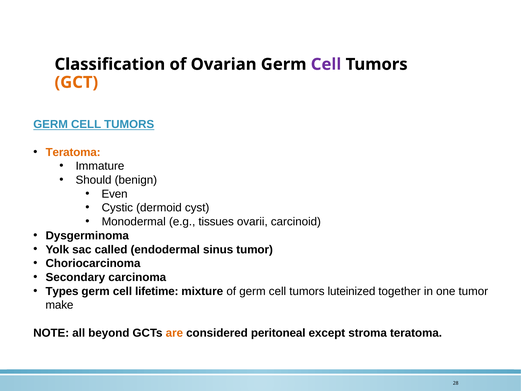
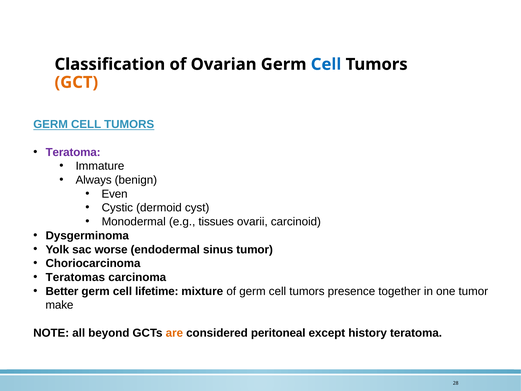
Cell at (326, 64) colour: purple -> blue
Teratoma at (73, 152) colour: orange -> purple
Should: Should -> Always
called: called -> worse
Secondary: Secondary -> Teratomas
Types: Types -> Better
luteinized: luteinized -> presence
stroma: stroma -> history
